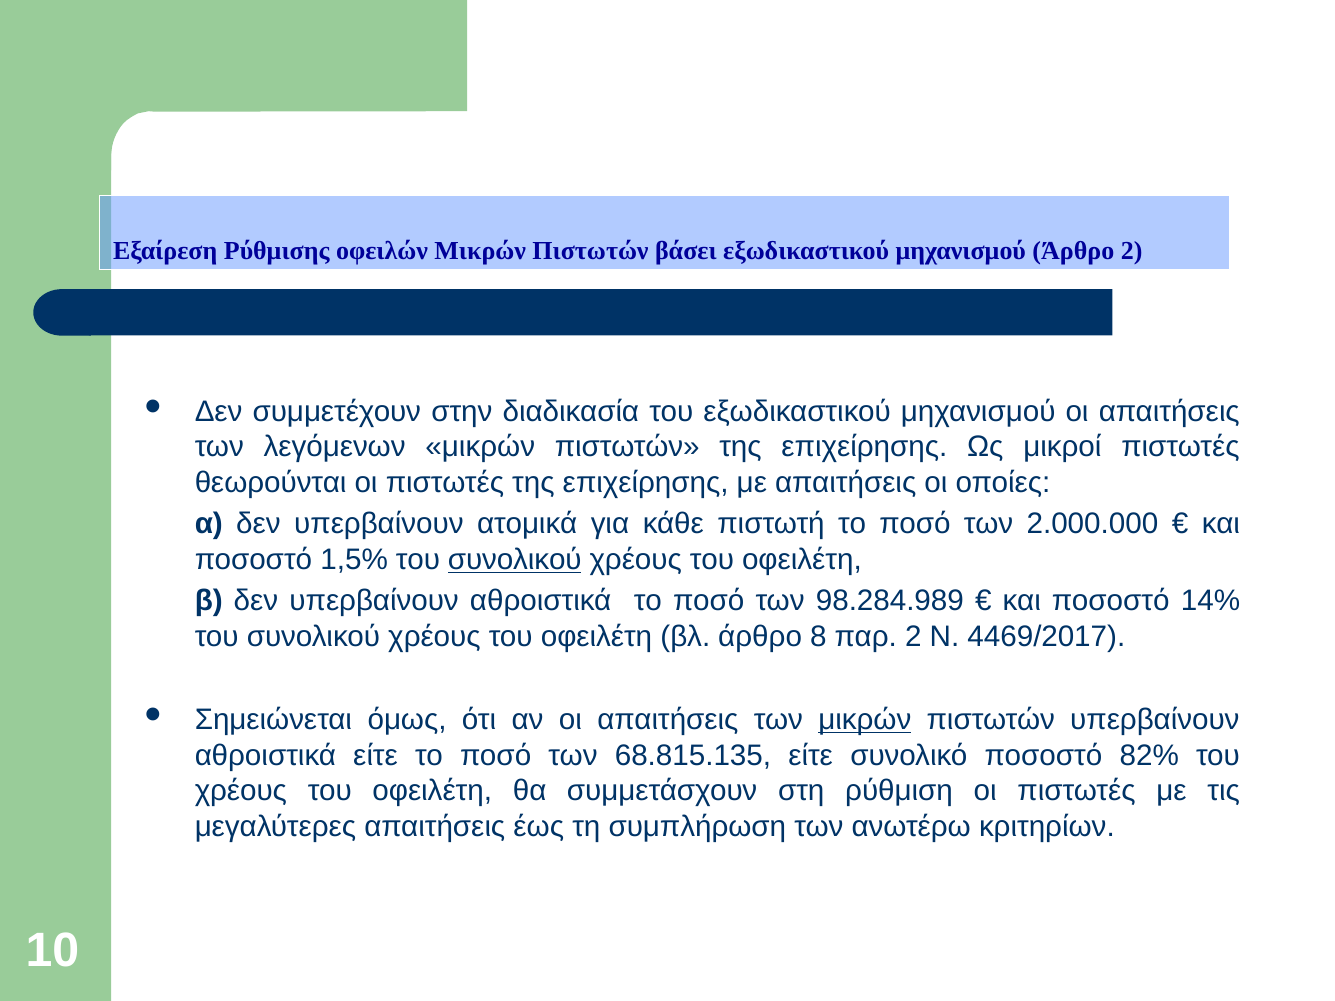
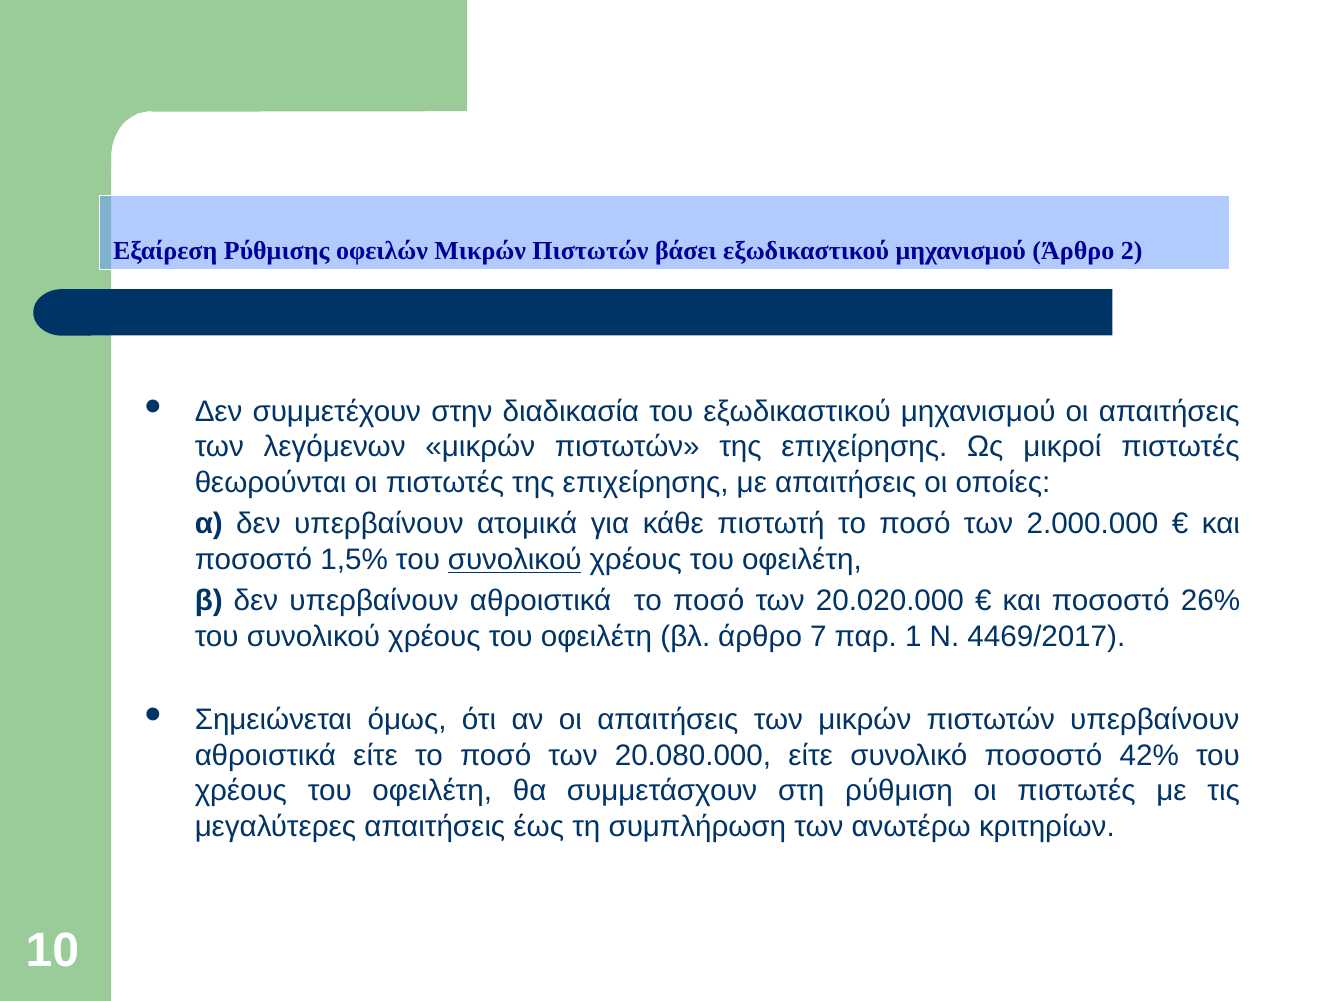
98.284.989: 98.284.989 -> 20.020.000
14%: 14% -> 26%
8: 8 -> 7
παρ 2: 2 -> 1
μικρών at (865, 720) underline: present -> none
68.815.135: 68.815.135 -> 20.080.000
82%: 82% -> 42%
